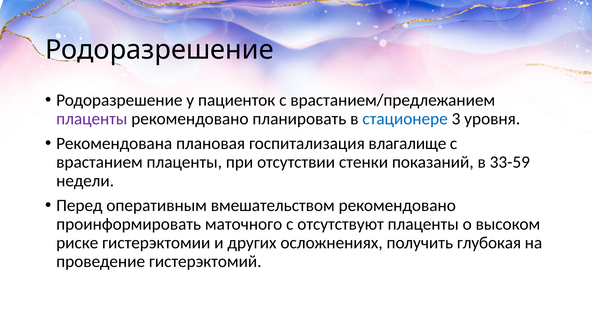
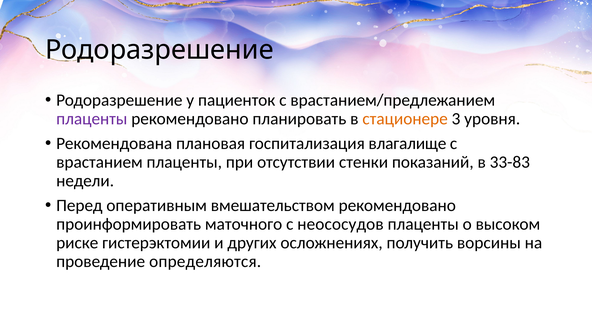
стационере colour: blue -> orange
33-59: 33-59 -> 33-83
отсутствуют: отсутствуют -> неососудов
глубокая: глубокая -> ворсины
гистерэктомий: гистерэктомий -> определяются
